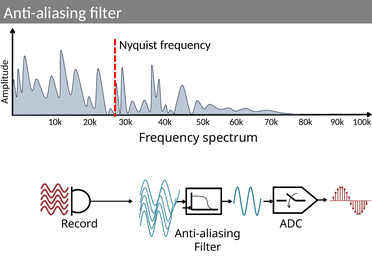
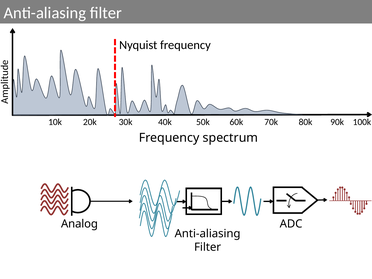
Record: Record -> Analog
